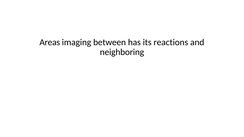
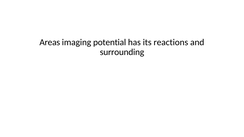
between: between -> potential
neighboring: neighboring -> surrounding
